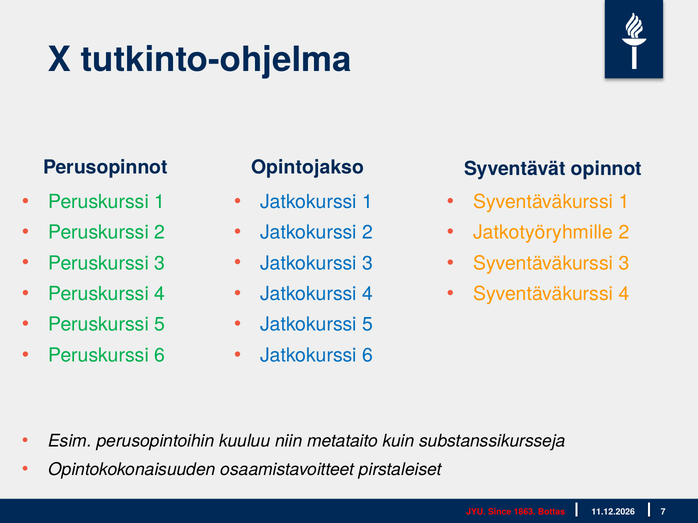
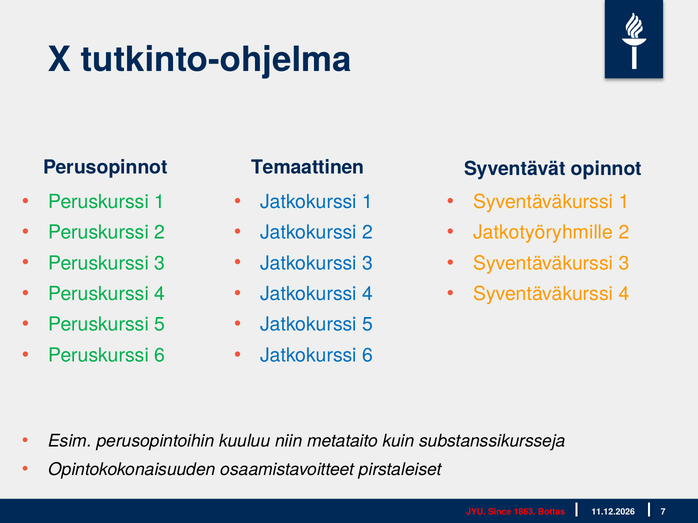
Opintojakso: Opintojakso -> Temaattinen
